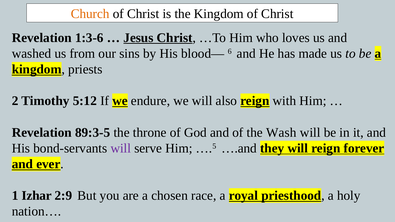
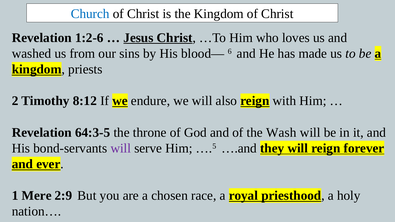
Church colour: orange -> blue
1:3-6: 1:3-6 -> 1:2-6
5:12: 5:12 -> 8:12
89:3-5: 89:3-5 -> 64:3-5
Izhar: Izhar -> Mere
